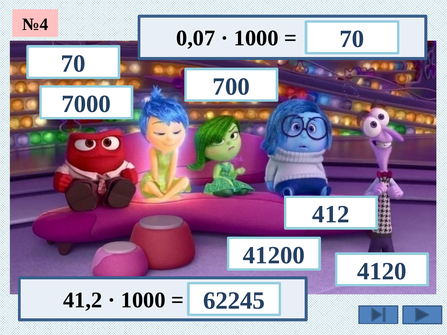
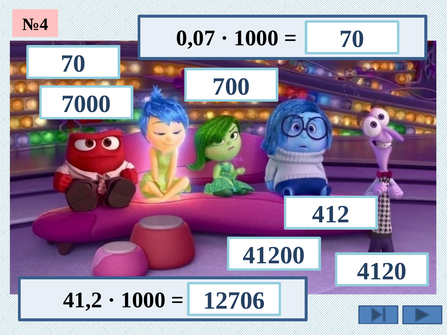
62245: 62245 -> 12706
